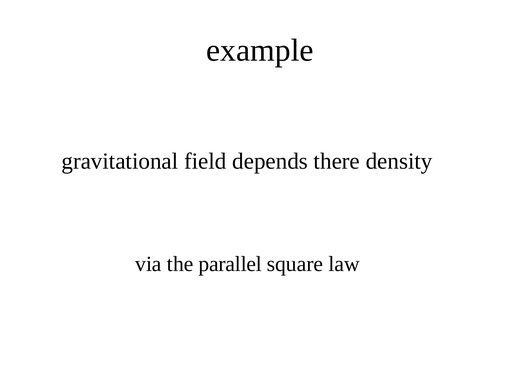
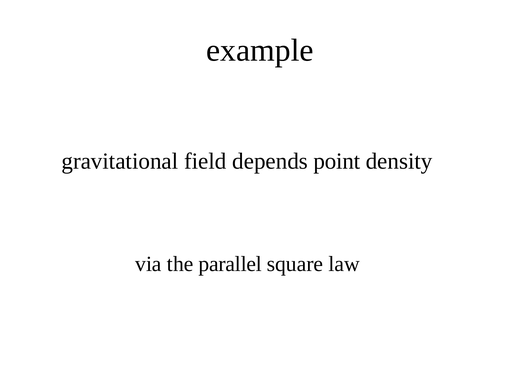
there: there -> point
